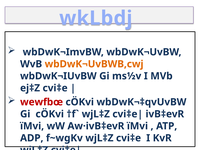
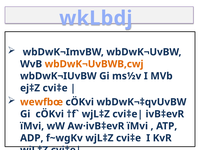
wewfbœ colour: red -> orange
